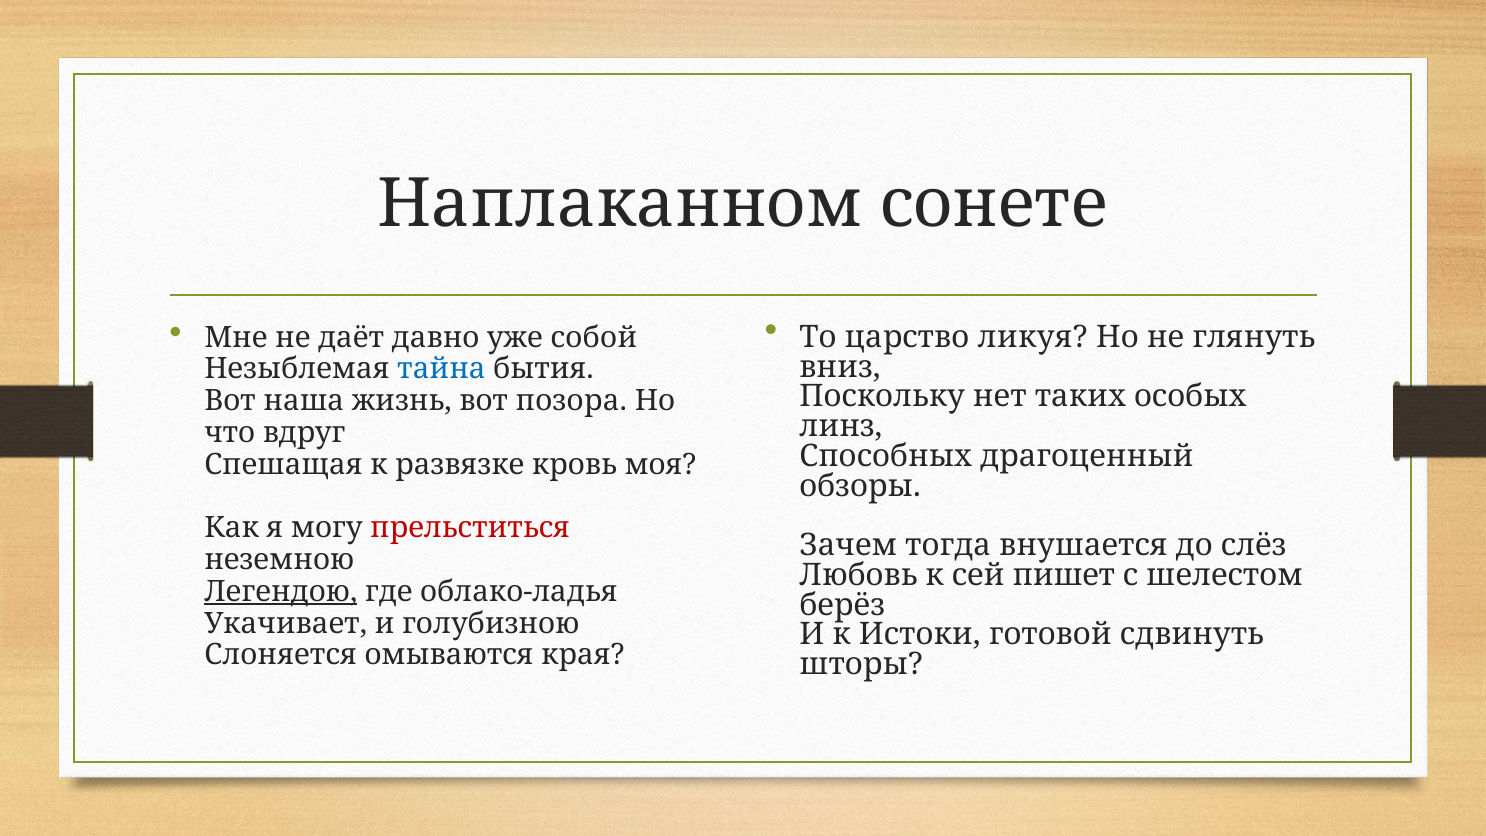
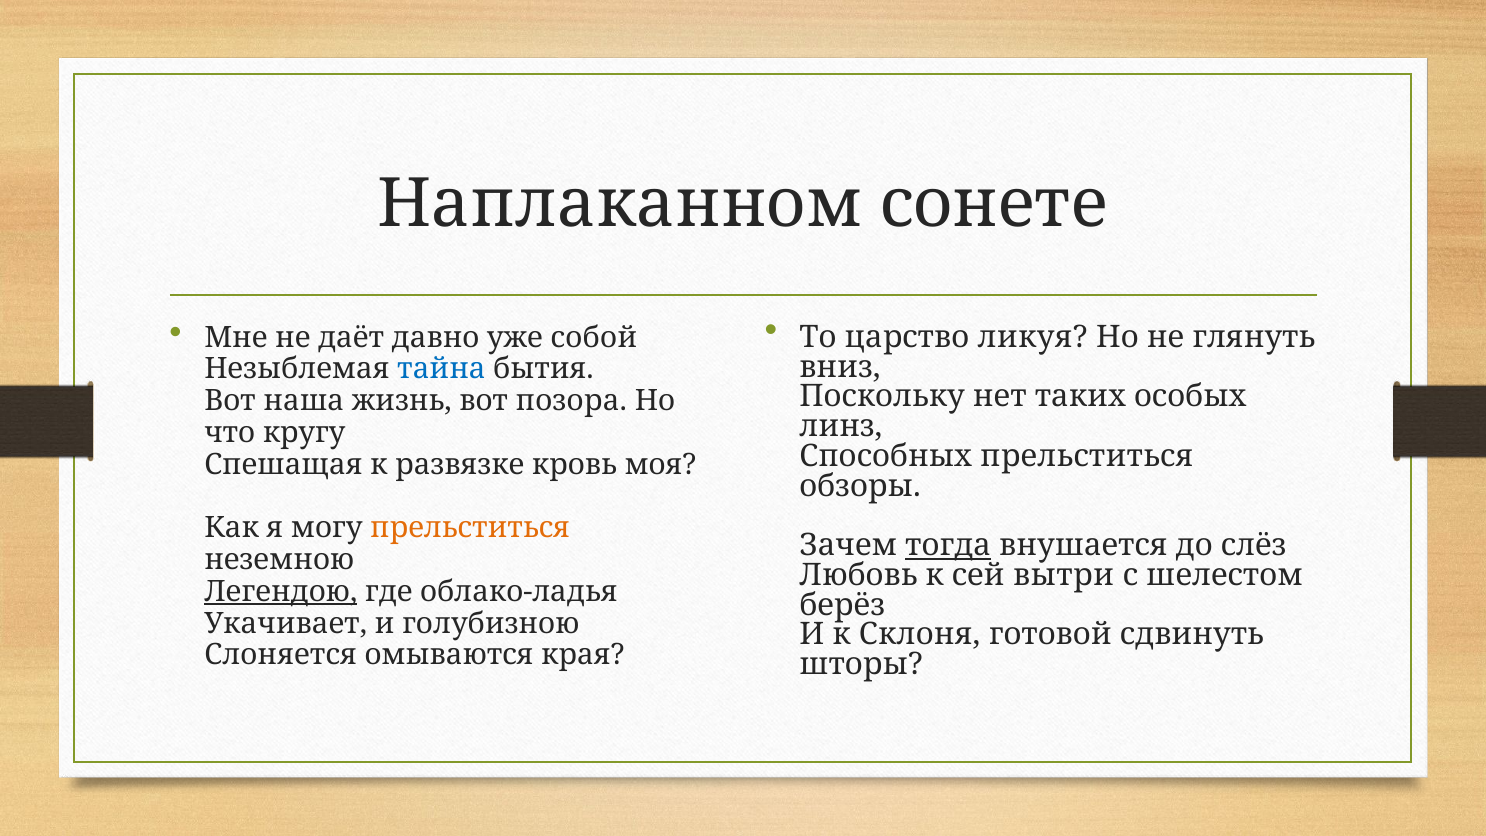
вдруг: вдруг -> кругу
Способных драгоценный: драгоценный -> прельститься
прельститься at (470, 528) colour: red -> orange
тогда underline: none -> present
пишет: пишет -> вытри
Истоки: Истоки -> Склоня
